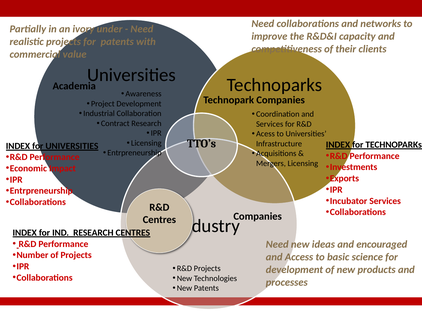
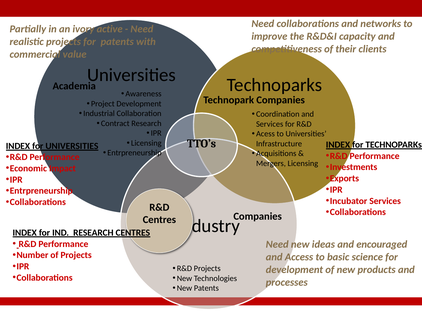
under: under -> active
